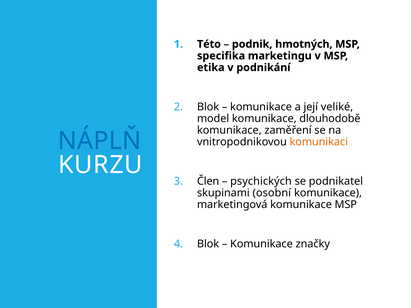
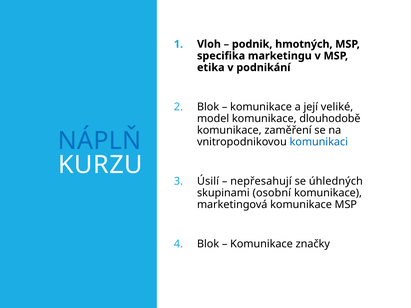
Této: Této -> Vloh
komunikaci colour: orange -> blue
Člen: Člen -> Úsilí
psychických: psychických -> nepřesahují
podnikatel: podnikatel -> úhledných
